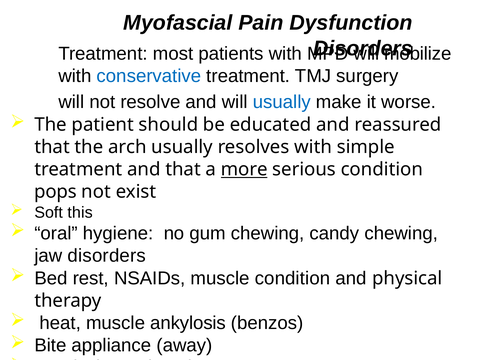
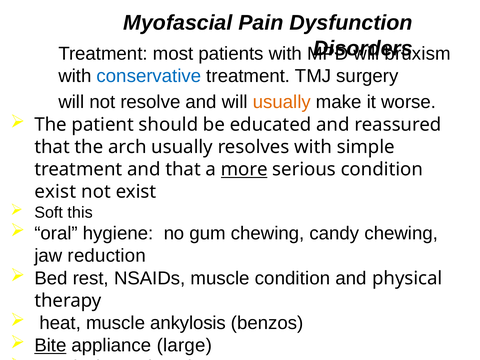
mobilize: mobilize -> bruxism
usually at (282, 102) colour: blue -> orange
pops at (56, 192): pops -> exist
jaw disorders: disorders -> reduction
Bite underline: none -> present
away: away -> large
